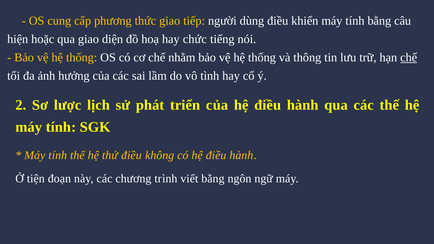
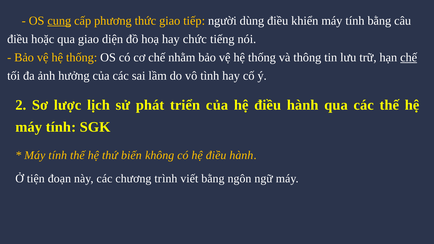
cung underline: none -> present
hiện at (18, 39): hiện -> điều
thứ điều: điều -> biến
